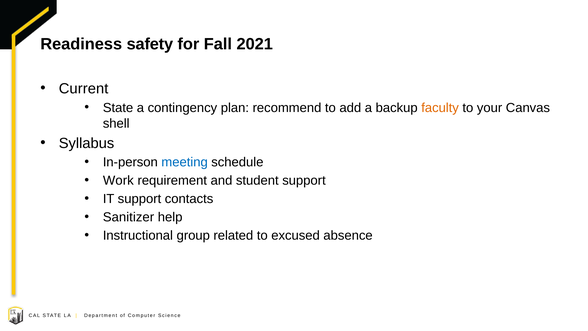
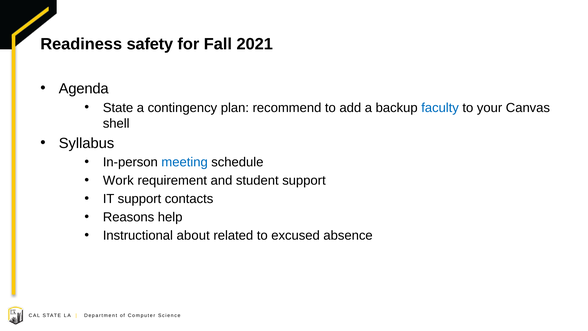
Current: Current -> Agenda
faculty colour: orange -> blue
Sanitizer: Sanitizer -> Reasons
group: group -> about
